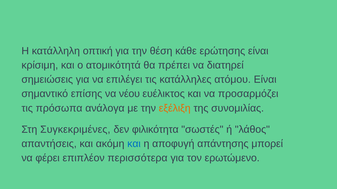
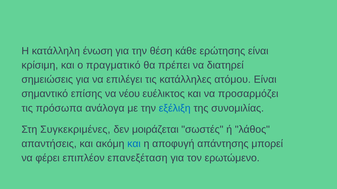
οπτική: οπτική -> ένωση
ατομικότητά: ατομικότητά -> πραγματικό
εξέλιξη colour: orange -> blue
φιλικότητα: φιλικότητα -> μοιράζεται
περισσότερα: περισσότερα -> επανεξέταση
